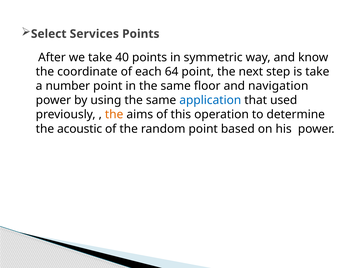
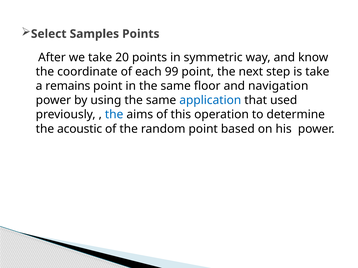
Services: Services -> Samples
40: 40 -> 20
64: 64 -> 99
number: number -> remains
the at (114, 115) colour: orange -> blue
